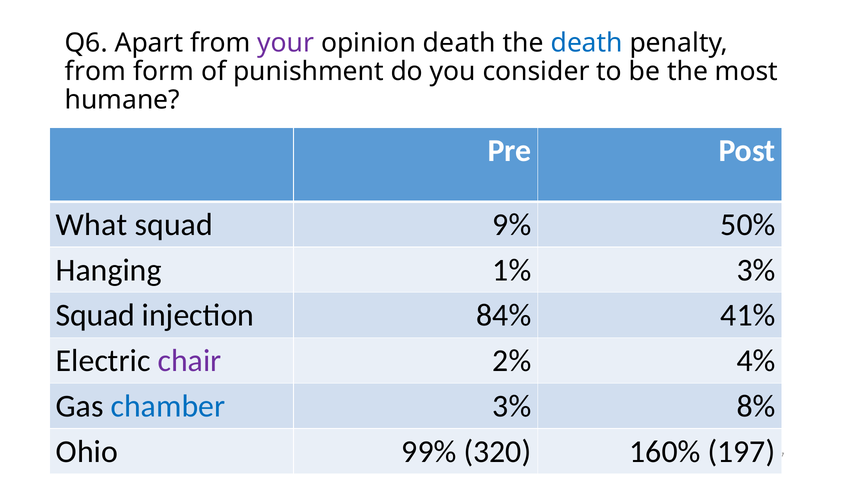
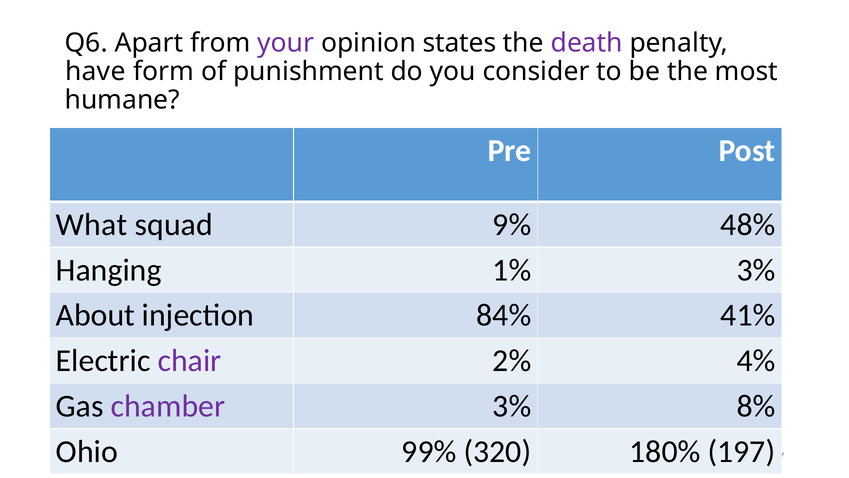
opinion death: death -> states
death at (587, 43) colour: blue -> purple
from at (95, 71): from -> have
50%: 50% -> 48%
Squad at (95, 315): Squad -> About
chamber colour: blue -> purple
160%: 160% -> 180%
